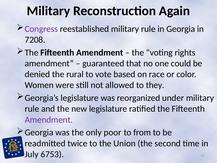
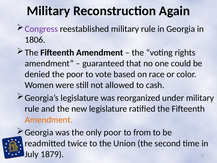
7208: 7208 -> 1806
the rural: rural -> poor
they: they -> cash
Amendment at (49, 120) colour: purple -> orange
6753: 6753 -> 1879
